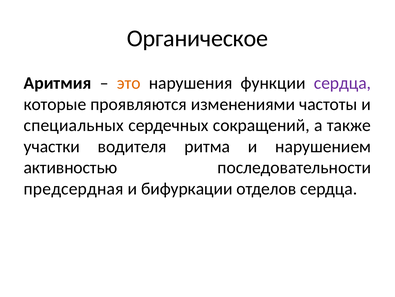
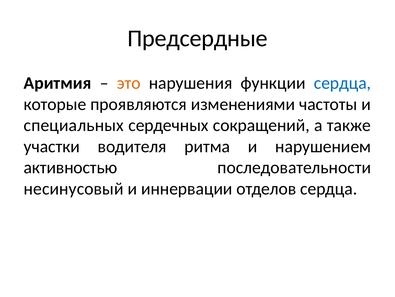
Органическое: Органическое -> Предсердные
сердца at (343, 83) colour: purple -> blue
предсердная: предсердная -> несинусовый
бифуркации: бифуркации -> иннервации
